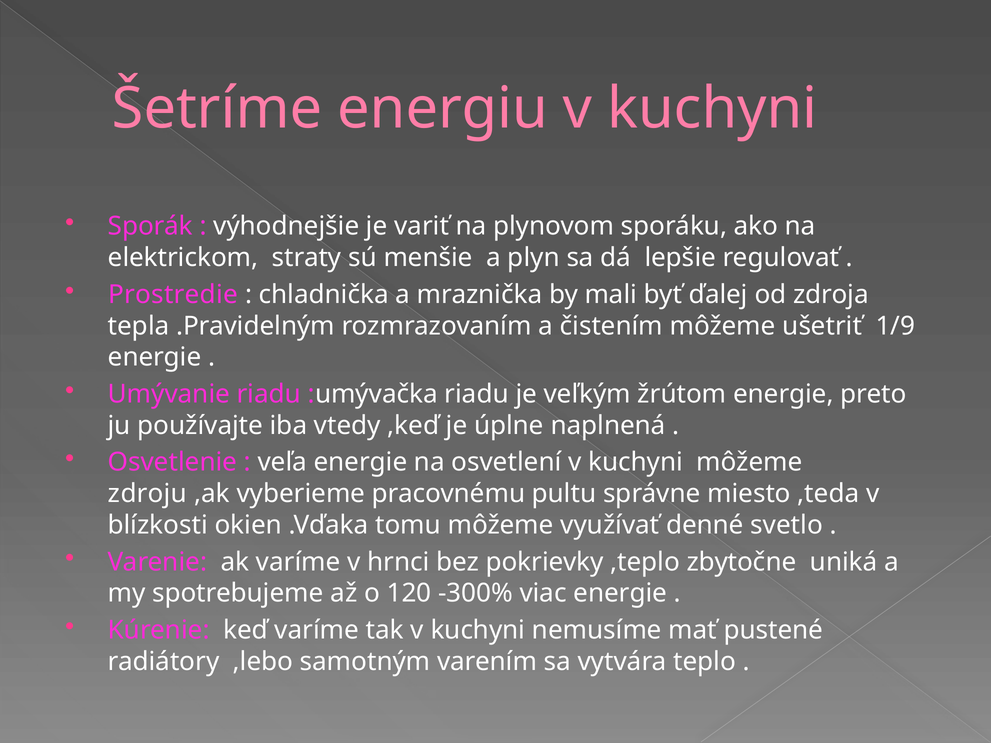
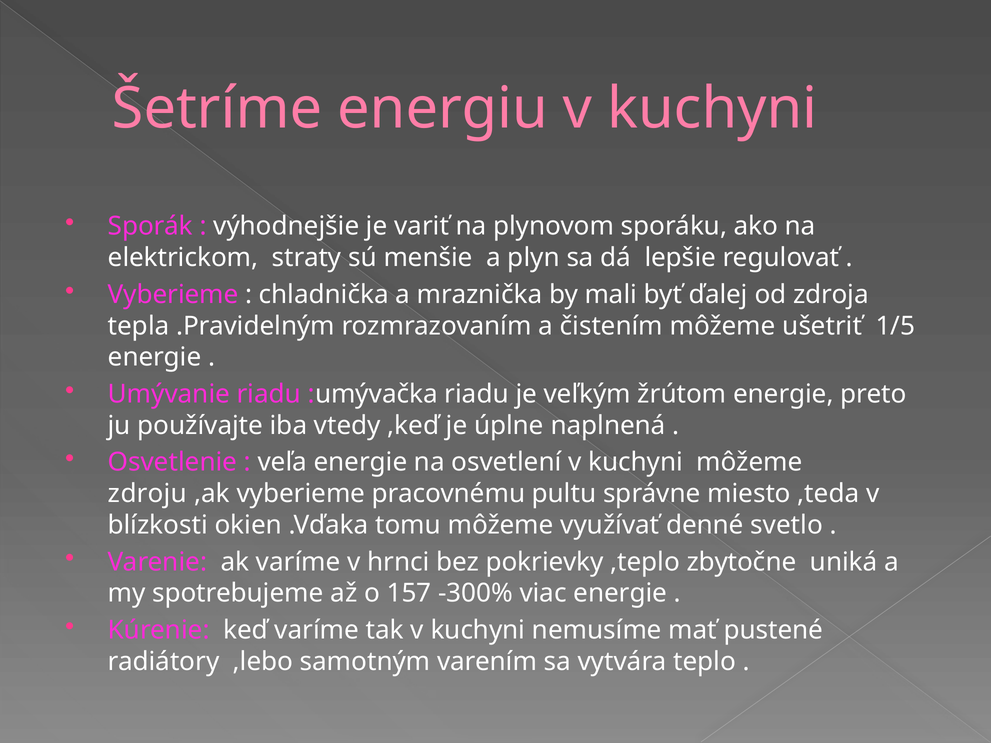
Prostredie at (173, 295): Prostredie -> Vyberieme
1/9: 1/9 -> 1/5
120: 120 -> 157
